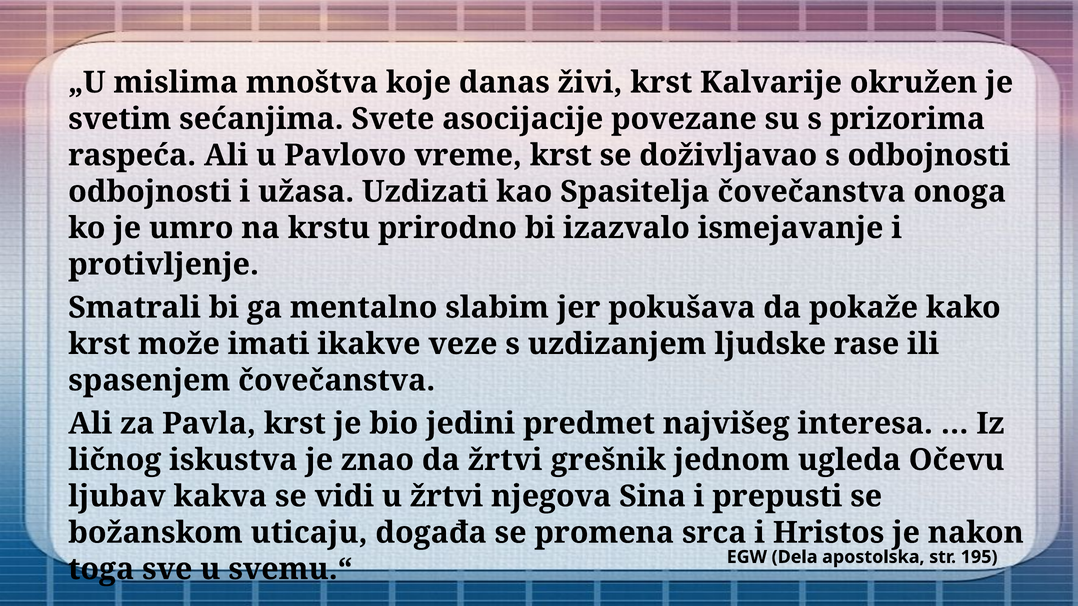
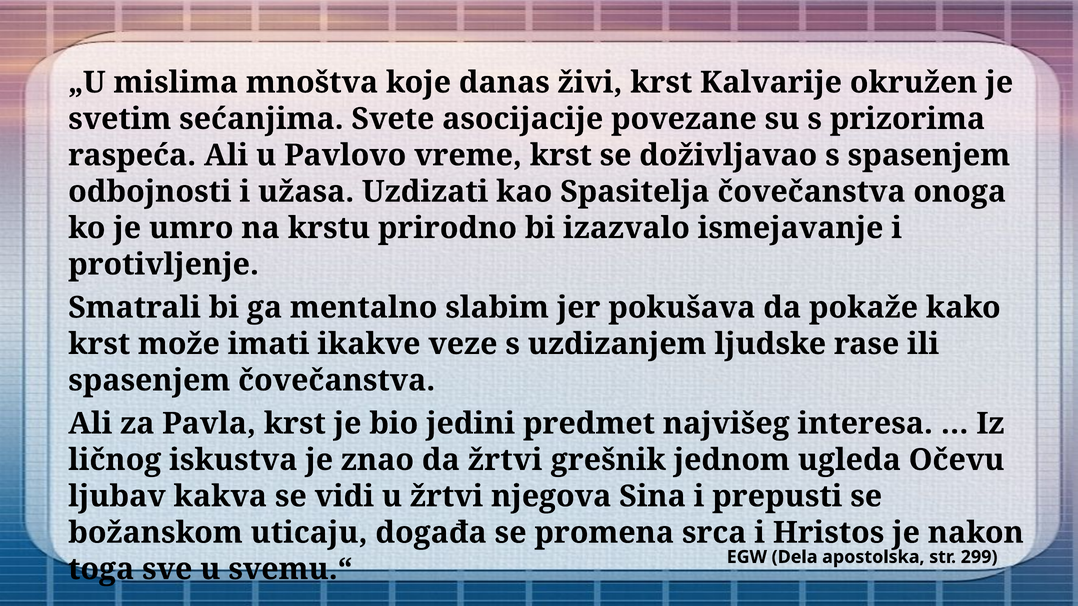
s odbojnosti: odbojnosti -> spasenjem
195: 195 -> 299
